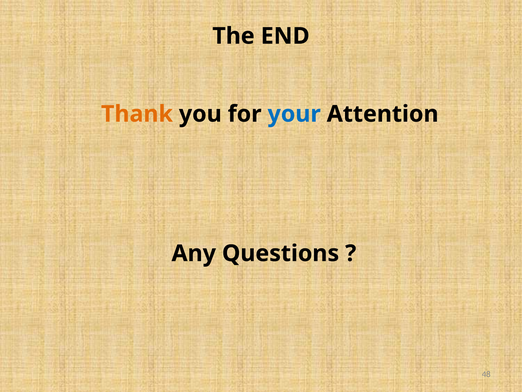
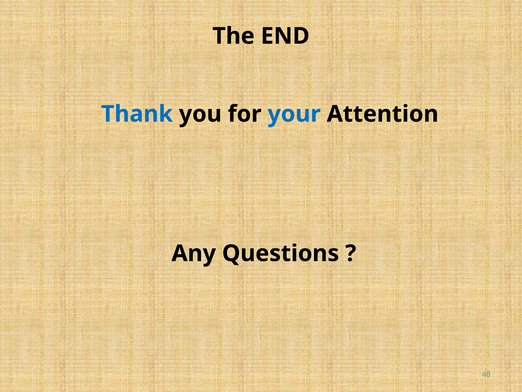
Thank colour: orange -> blue
